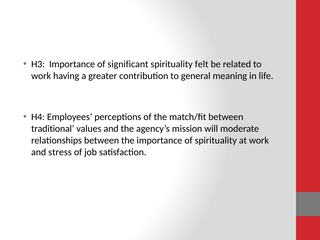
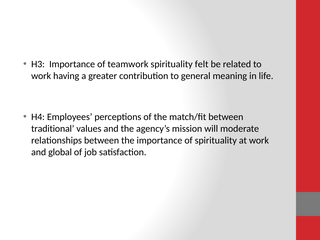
significant: significant -> teamwork
stress: stress -> global
